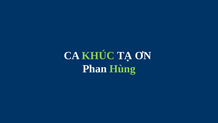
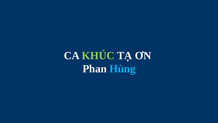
Hùng colour: light green -> light blue
